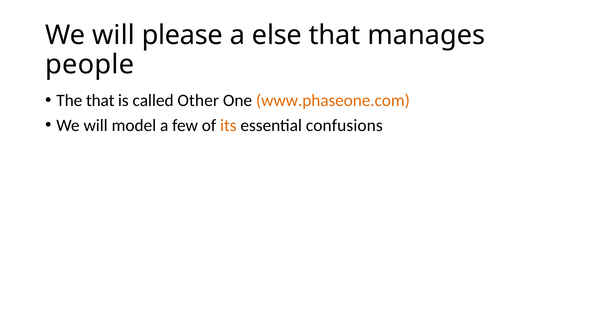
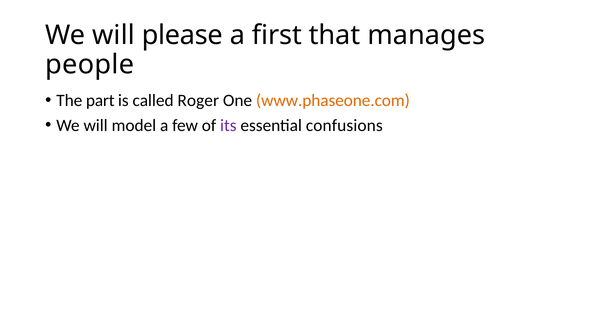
else: else -> first
The that: that -> part
Other: Other -> Roger
its colour: orange -> purple
